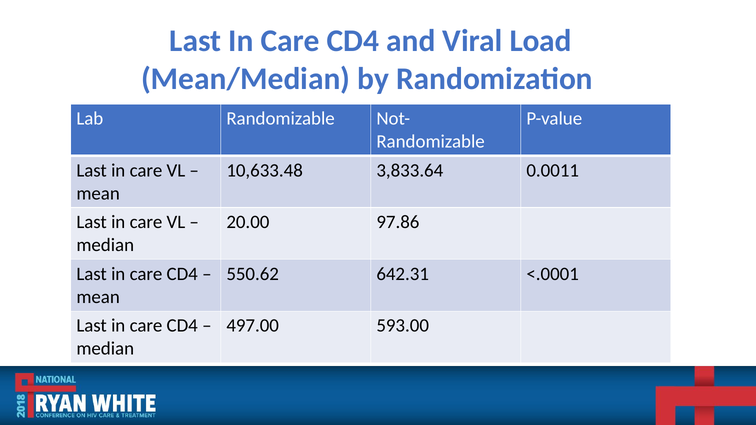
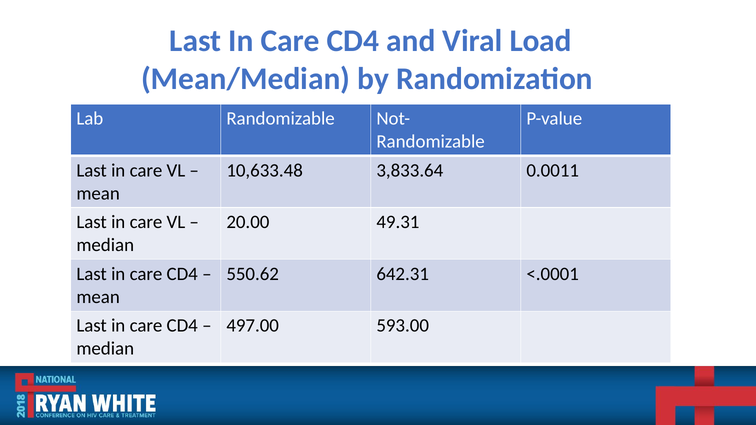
97.86: 97.86 -> 49.31
